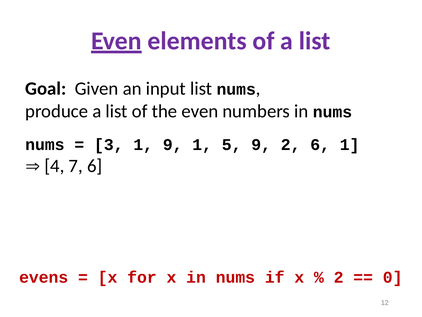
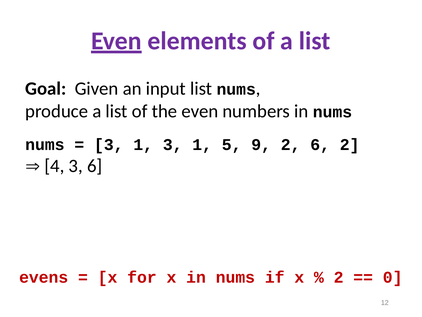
1 9: 9 -> 3
6 1: 1 -> 2
4 7: 7 -> 3
